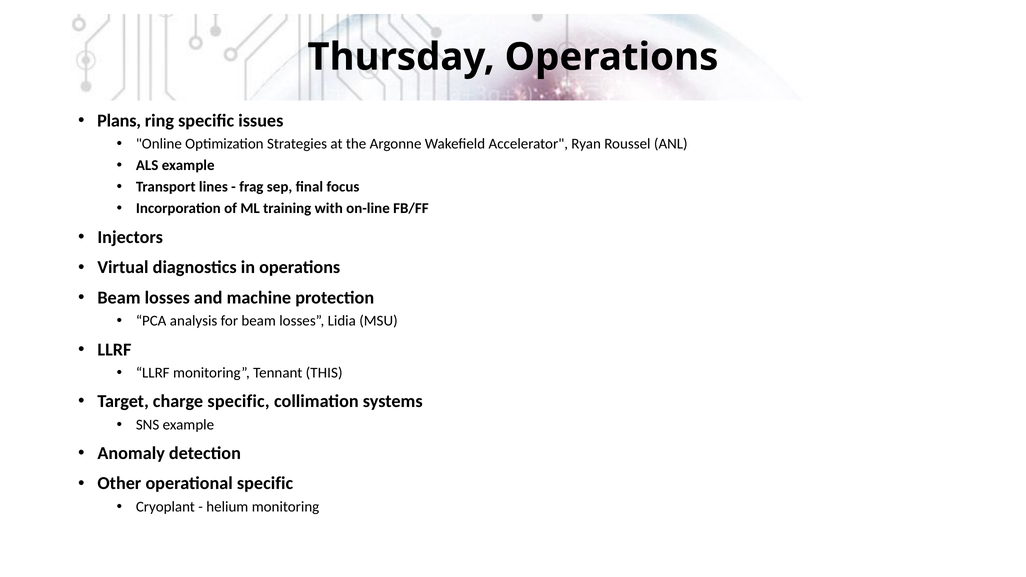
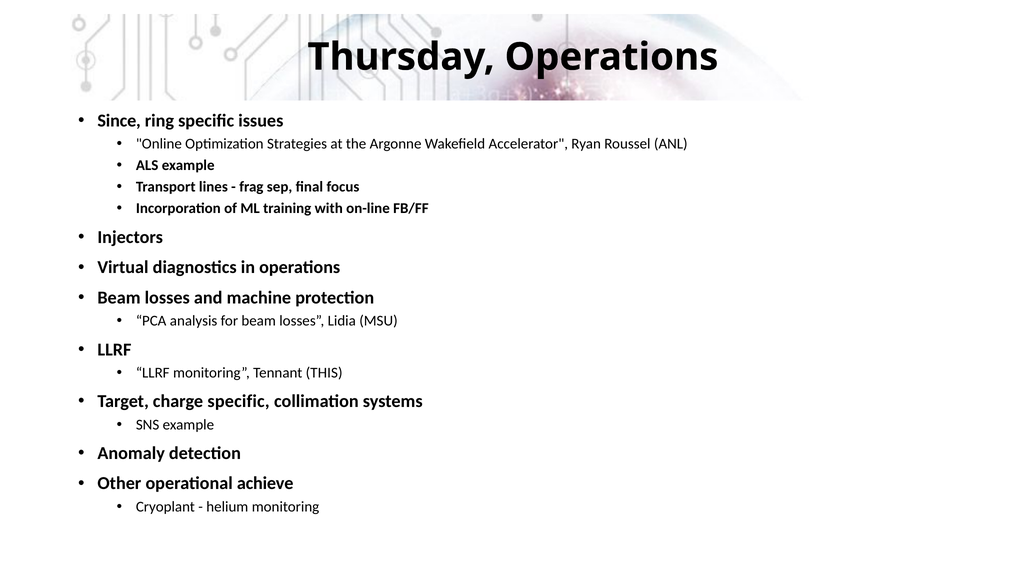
Plans: Plans -> Since
operational specific: specific -> achieve
